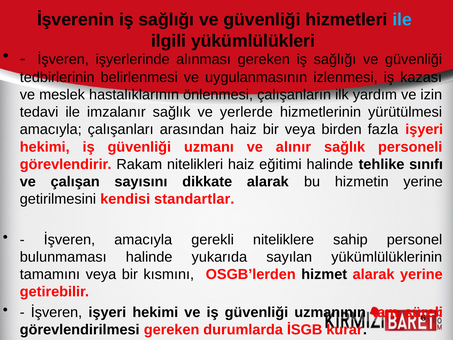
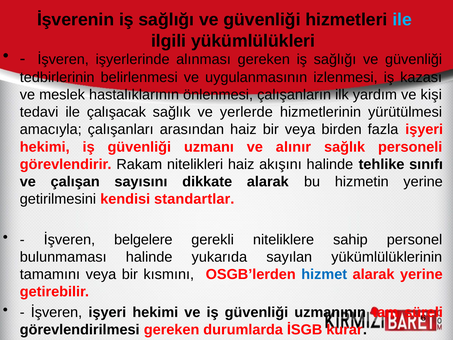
izin: izin -> kişi
imzalanır: imzalanır -> çalışacak
eğitimi: eğitimi -> akışını
İşveren amacıyla: amacıyla -> belgelere
hizmet colour: black -> blue
